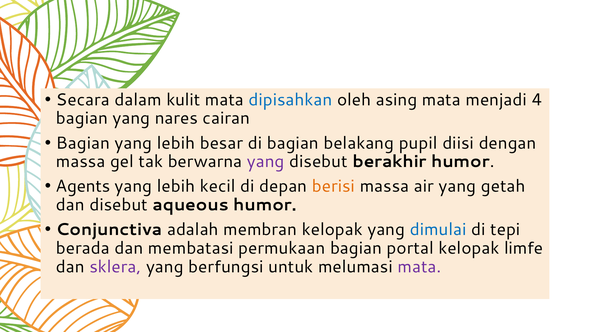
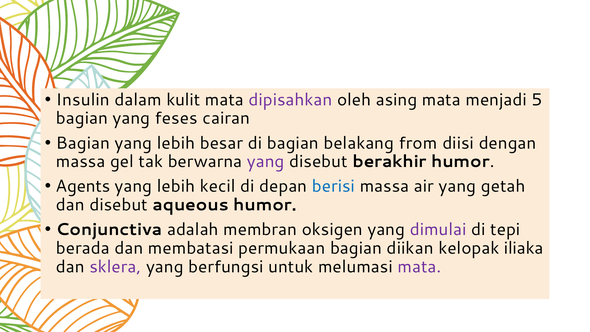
Secara: Secara -> Insulin
dipisahkan colour: blue -> purple
4: 4 -> 5
nares: nares -> feses
pupil: pupil -> from
berisi colour: orange -> blue
membran kelopak: kelopak -> oksigen
dimulai colour: blue -> purple
portal: portal -> diikan
limfe: limfe -> iliaka
